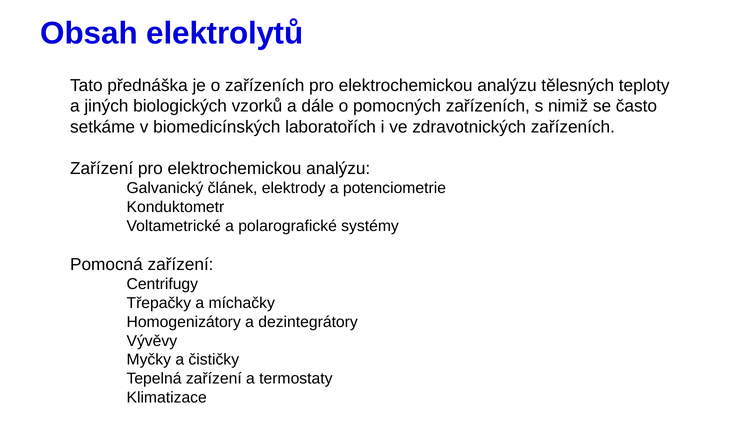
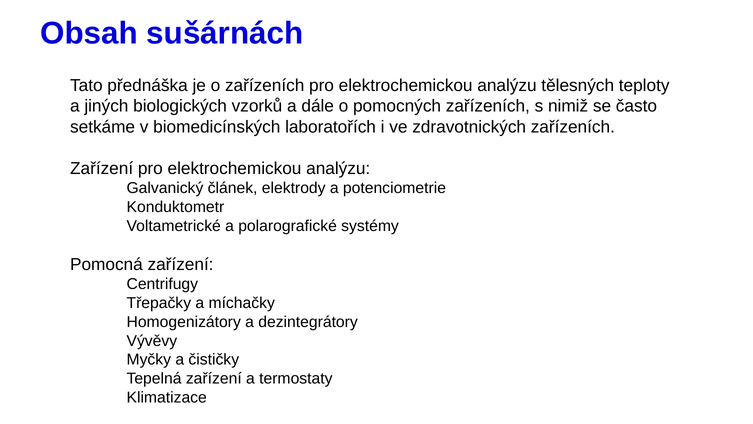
elektrolytů: elektrolytů -> sušárnách
